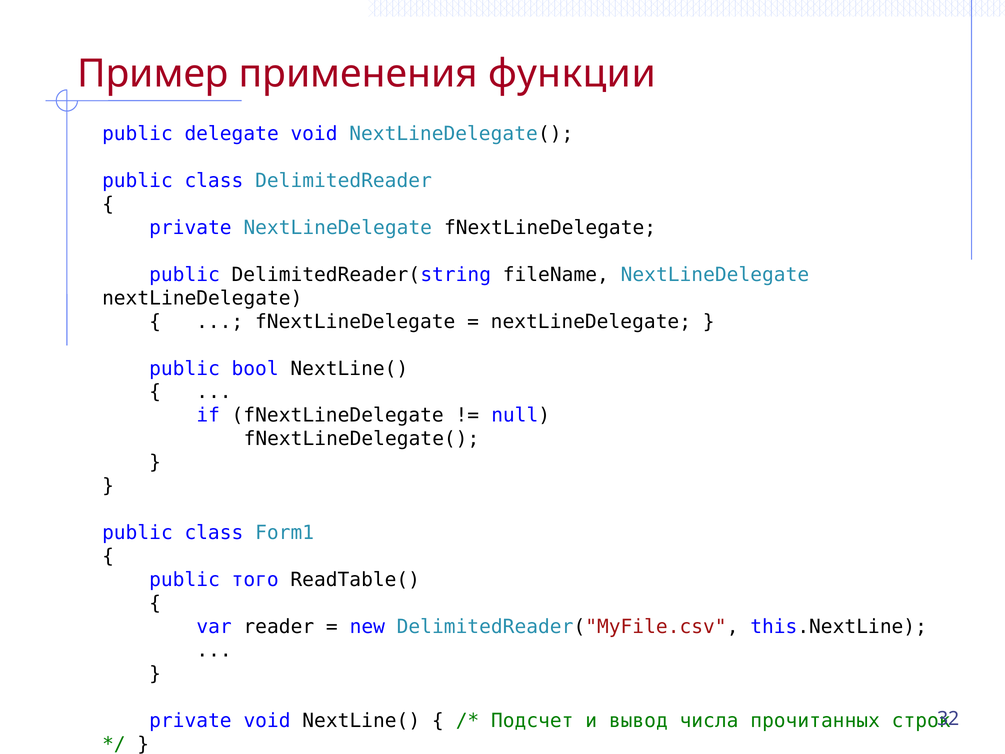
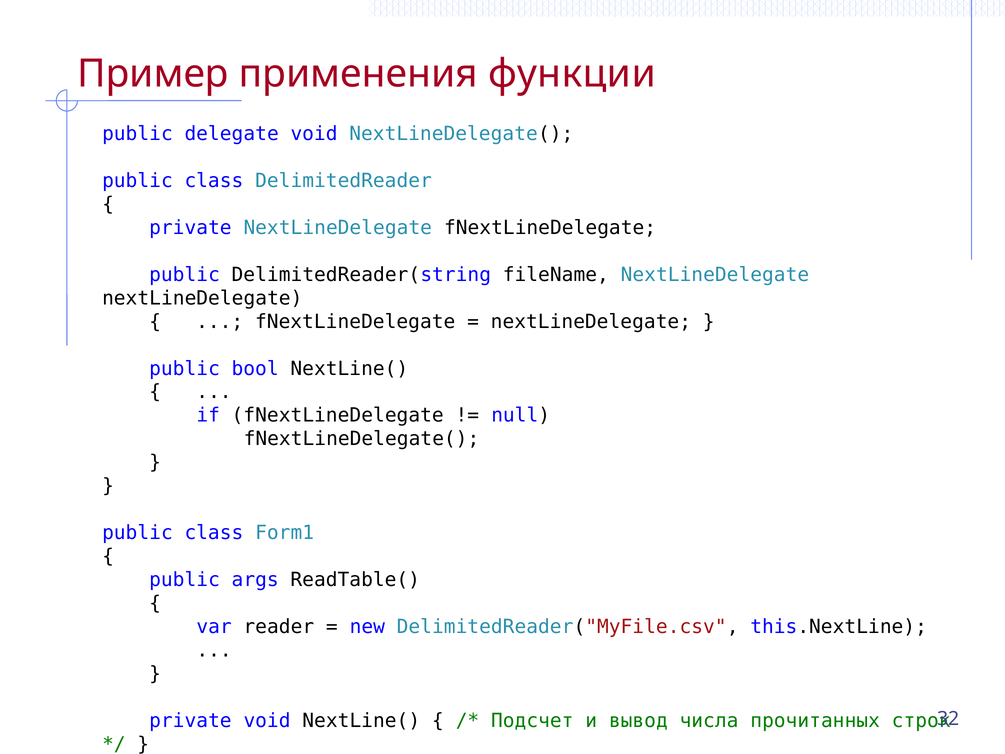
того: того -> args
